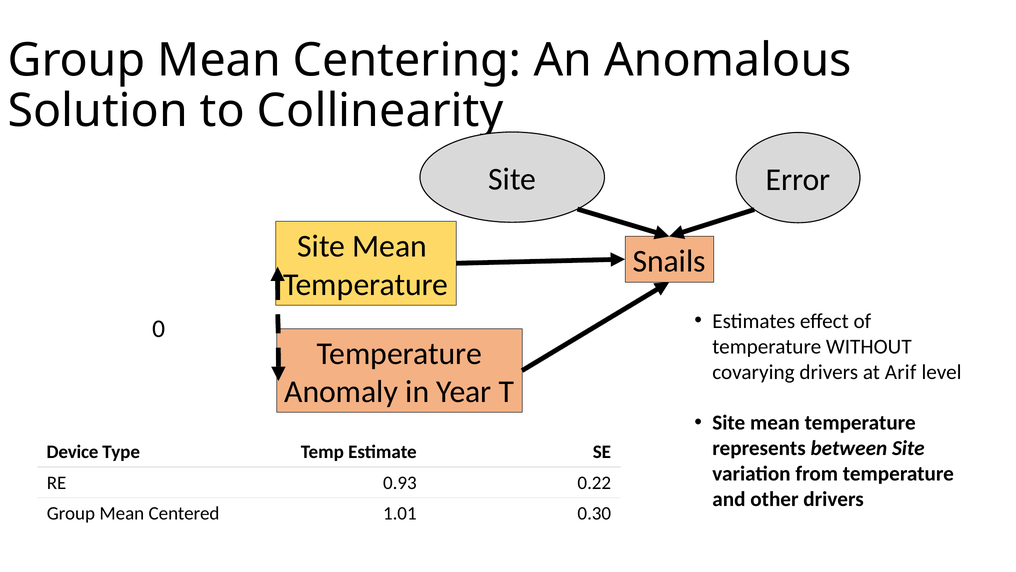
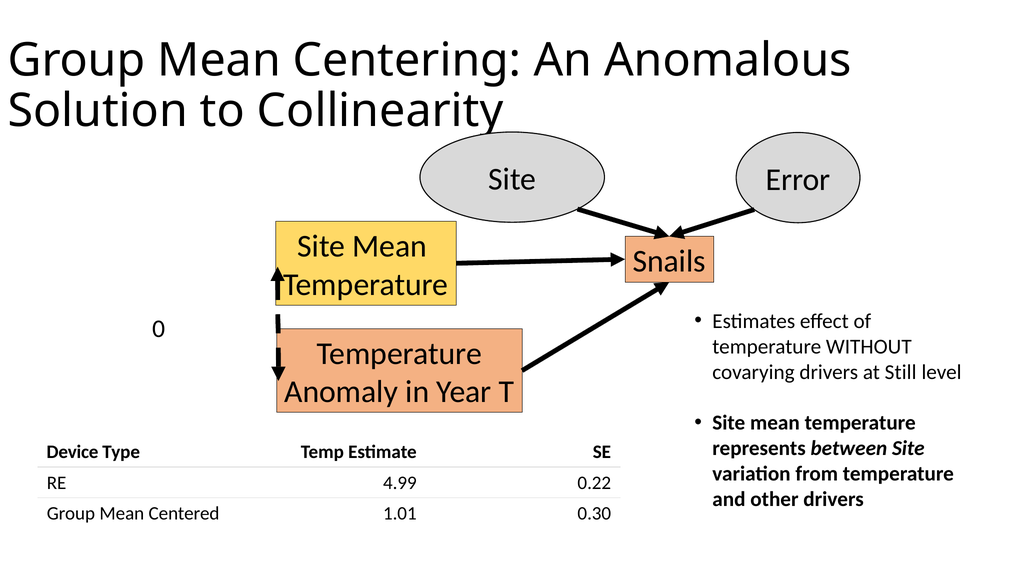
Arif: Arif -> Still
0.93: 0.93 -> 4.99
